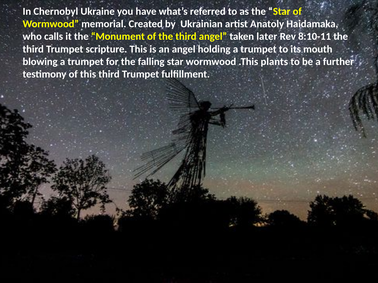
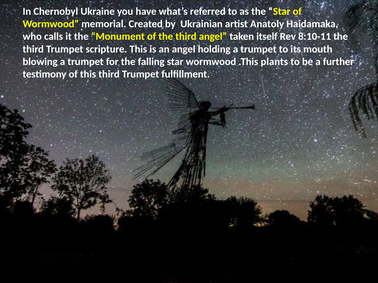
later: later -> itself
